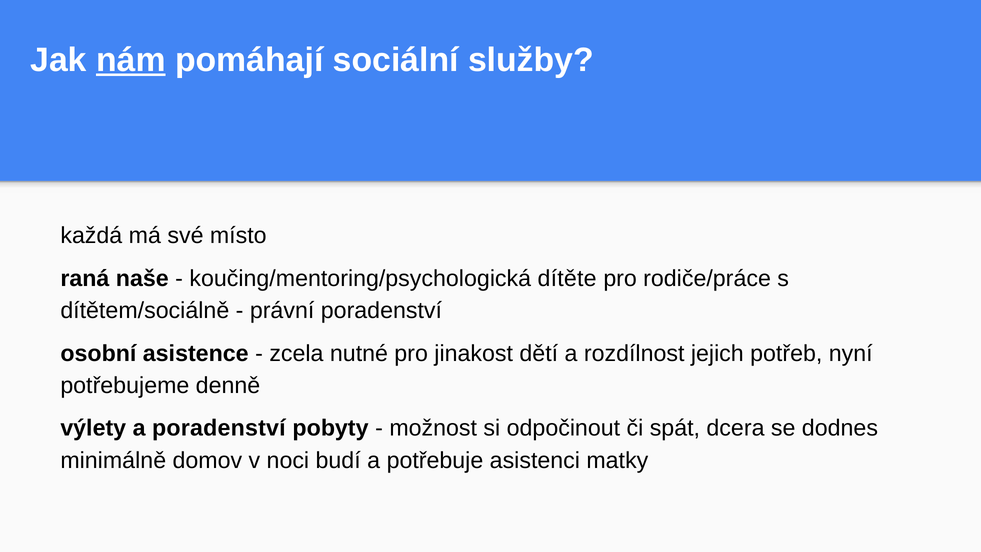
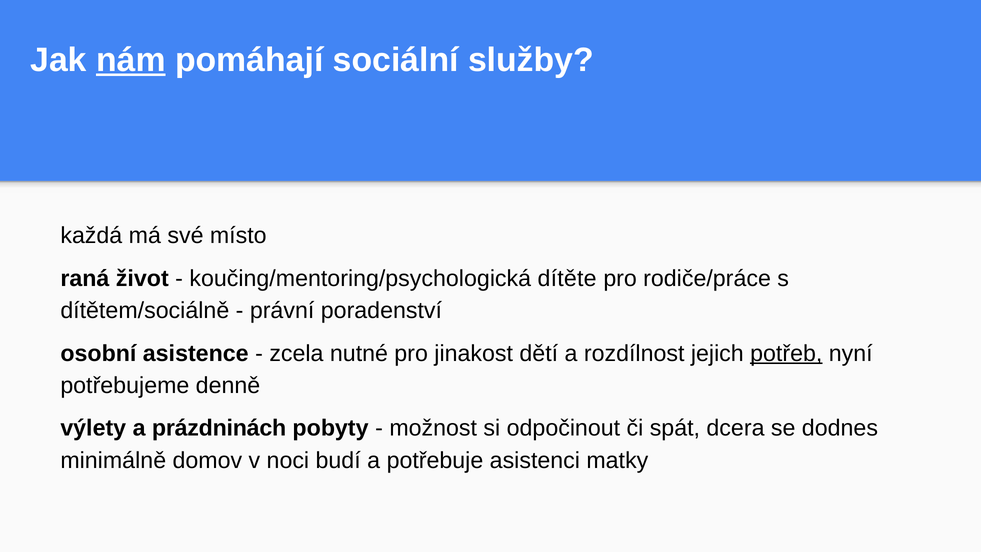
naše: naše -> život
potřeb underline: none -> present
a poradenství: poradenství -> prázdninách
